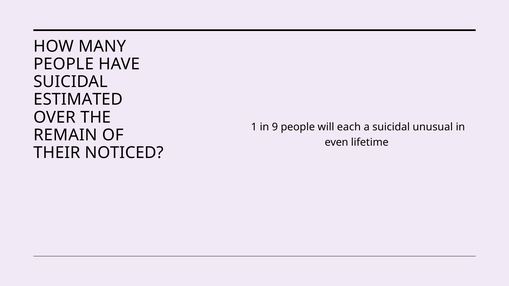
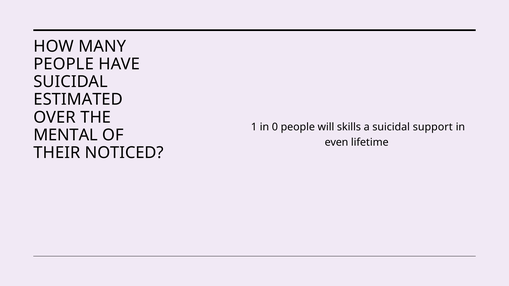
9: 9 -> 0
each: each -> skills
unusual: unusual -> support
REMAIN: REMAIN -> MENTAL
